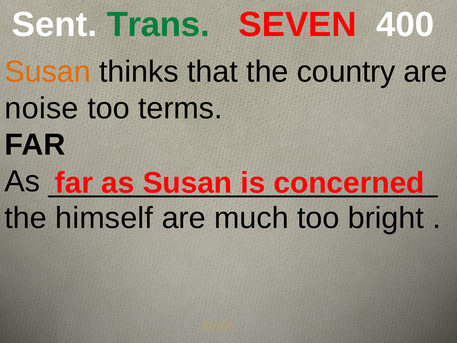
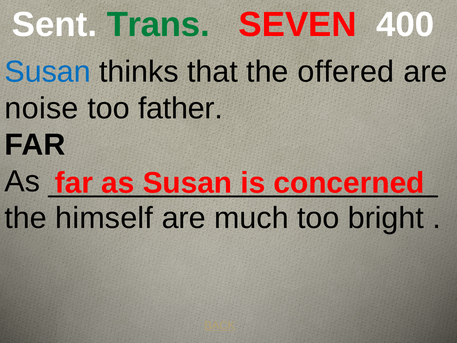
Susan at (48, 72) colour: orange -> blue
country: country -> offered
terms: terms -> father
